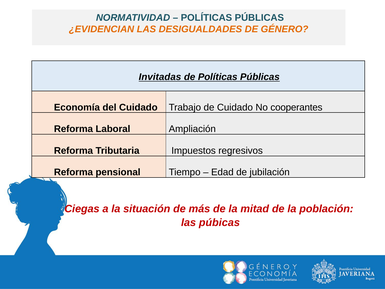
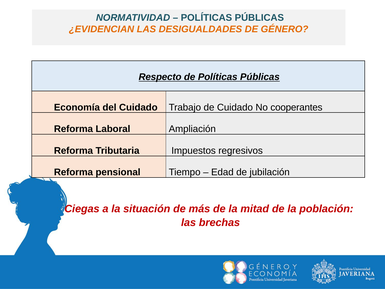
Invitadas: Invitadas -> Respecto
púbicas: púbicas -> brechas
